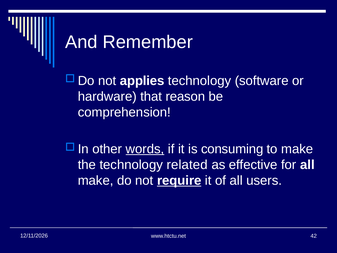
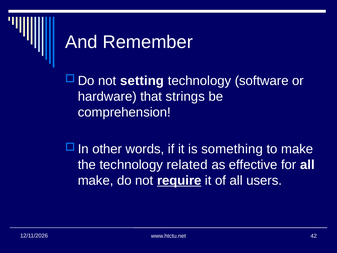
applies: applies -> setting
reason: reason -> strings
words underline: present -> none
consuming: consuming -> something
